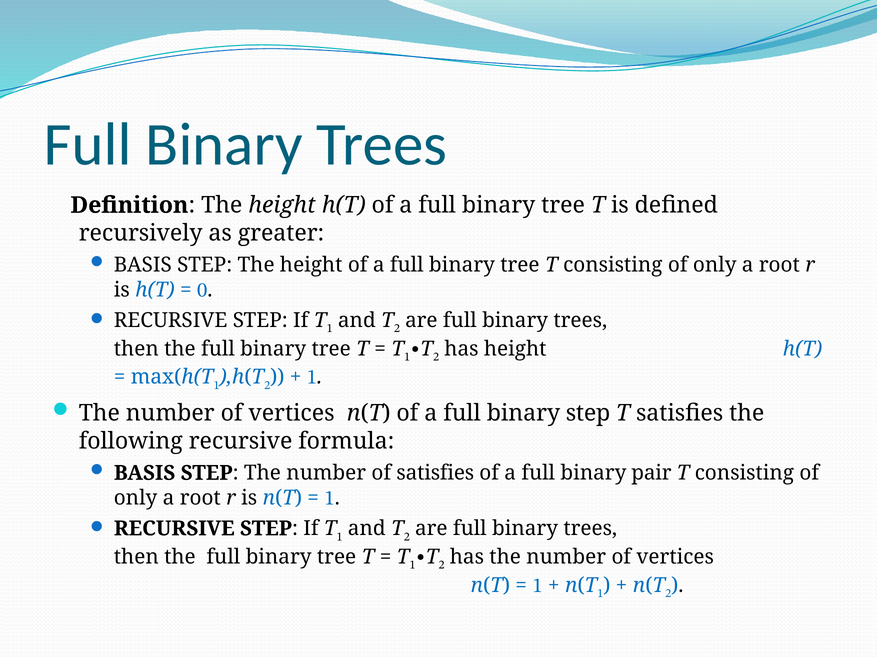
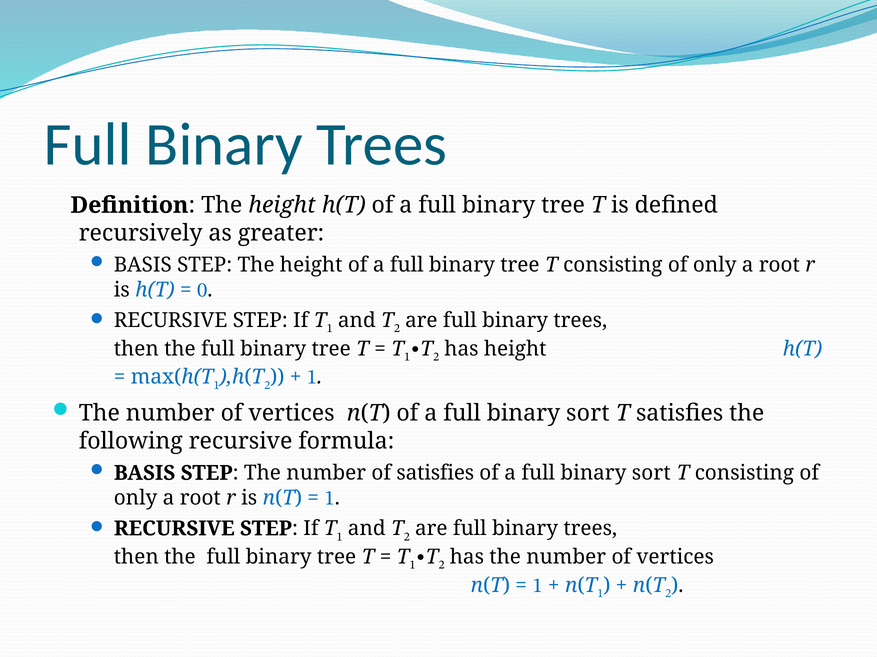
step at (588, 414): step -> sort
pair at (651, 474): pair -> sort
